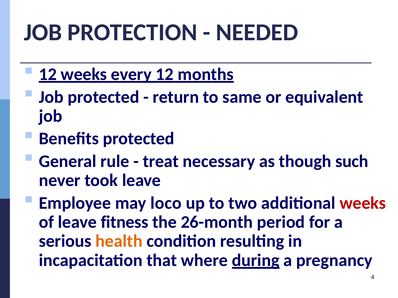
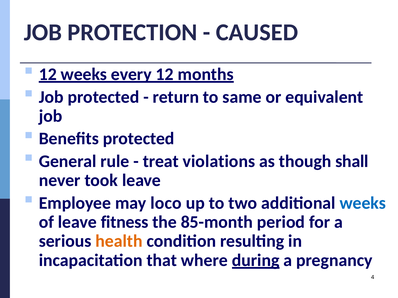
NEEDED: NEEDED -> CAUSED
necessary: necessary -> violations
such: such -> shall
weeks at (363, 203) colour: red -> blue
26-month: 26-month -> 85-month
